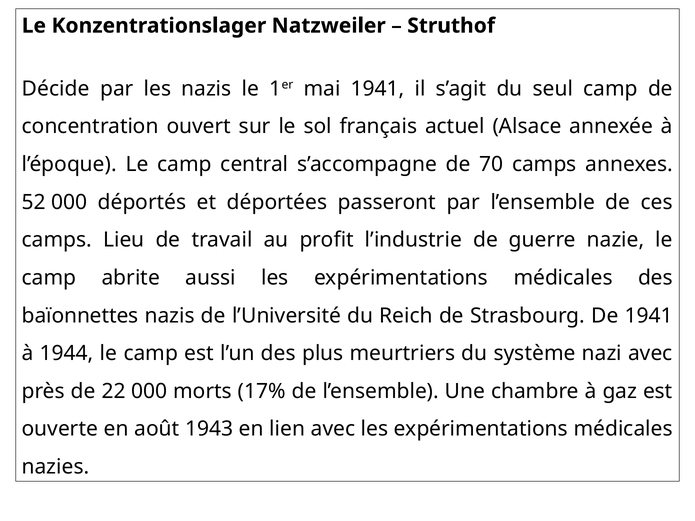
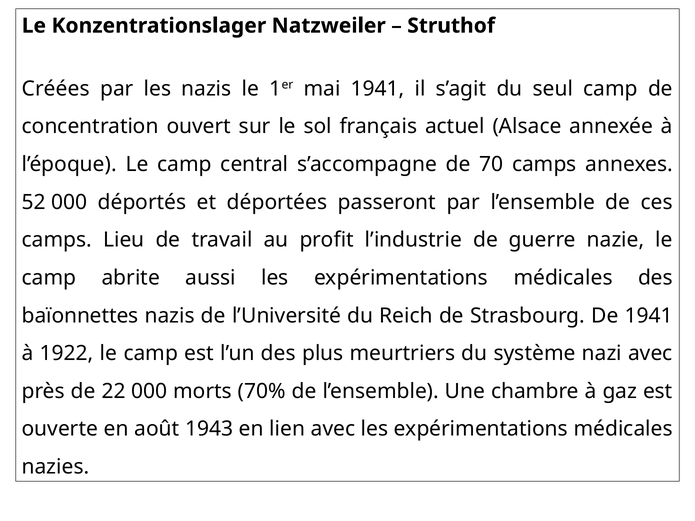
Décide: Décide -> Créées
1944: 1944 -> 1922
17%: 17% -> 70%
